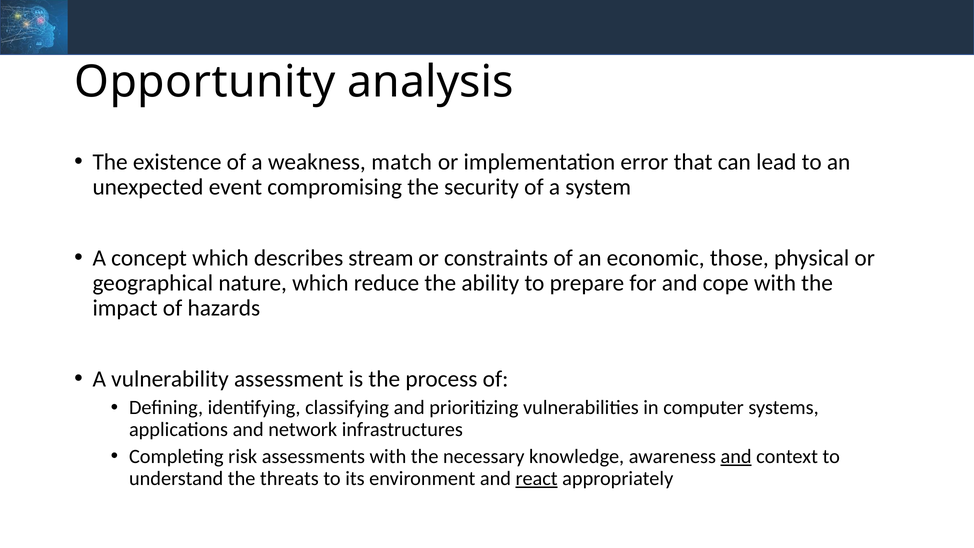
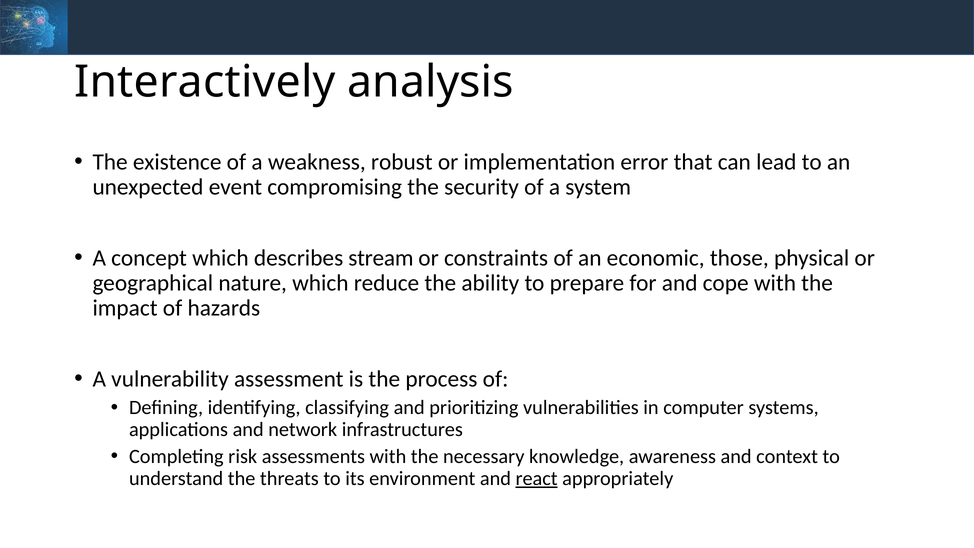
Opportunity: Opportunity -> Interactively
match: match -> robust
and at (736, 456) underline: present -> none
